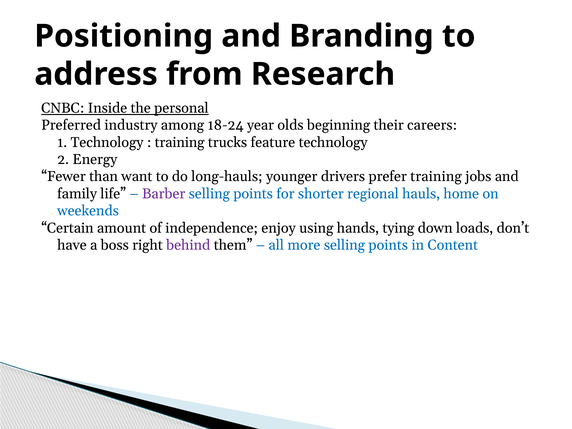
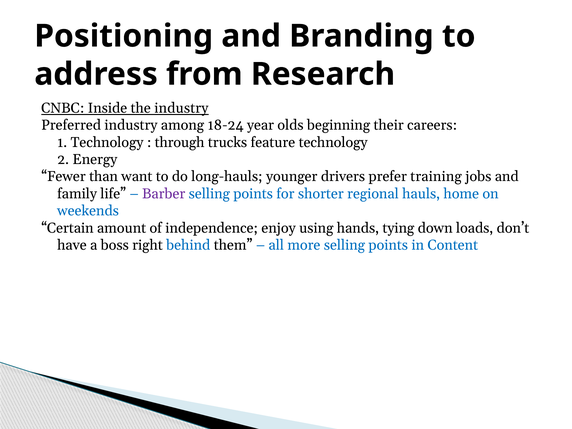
the personal: personal -> industry
training at (180, 142): training -> through
behind colour: purple -> blue
